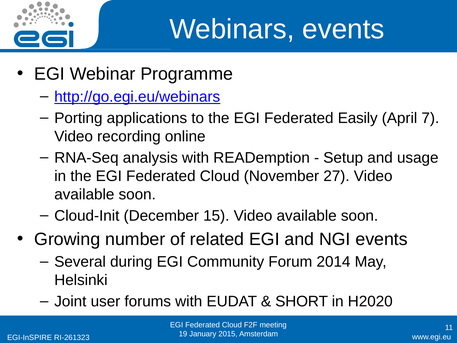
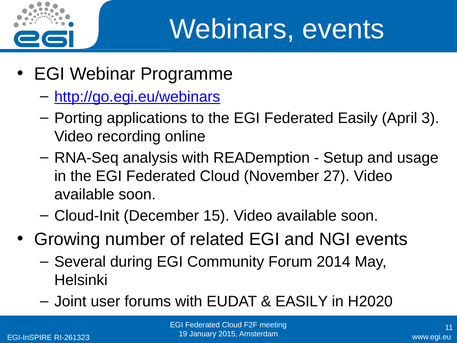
7: 7 -> 3
SHORT at (302, 301): SHORT -> EASILY
